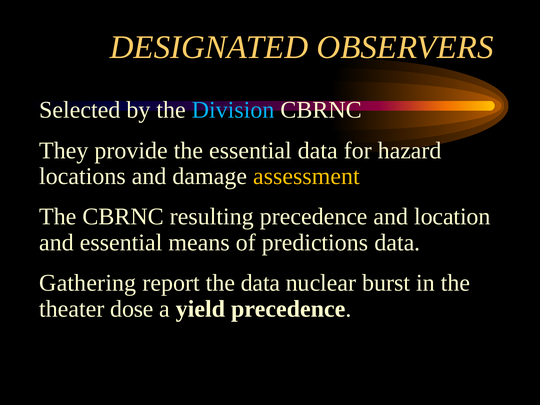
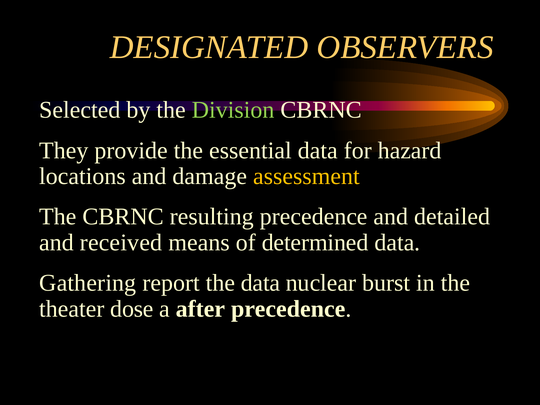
Division colour: light blue -> light green
location: location -> detailed
and essential: essential -> received
predictions: predictions -> determined
yield: yield -> after
